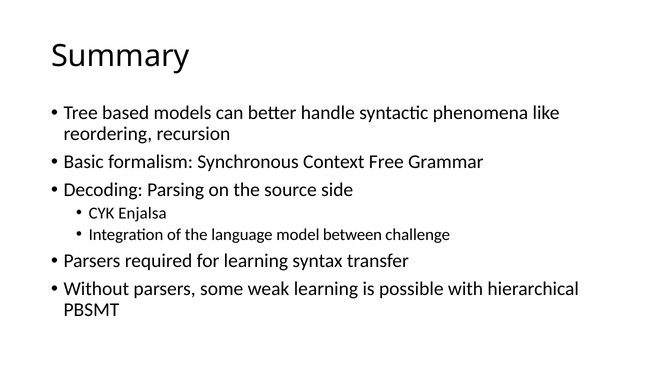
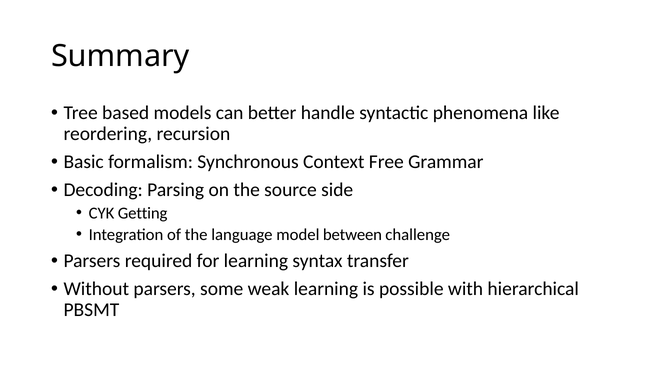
Enjalsa: Enjalsa -> Getting
